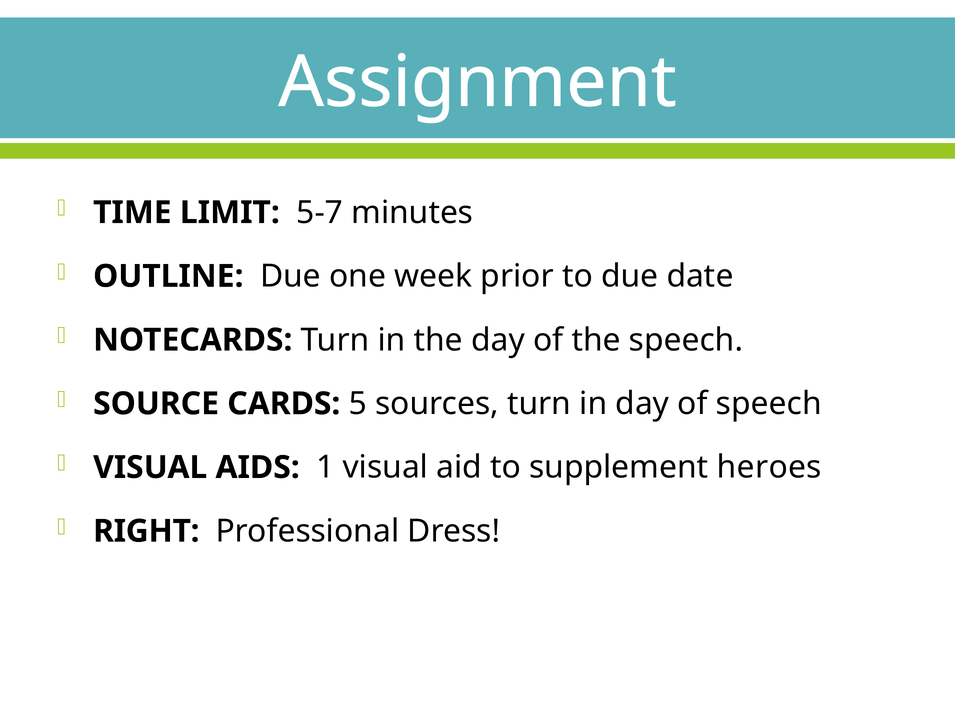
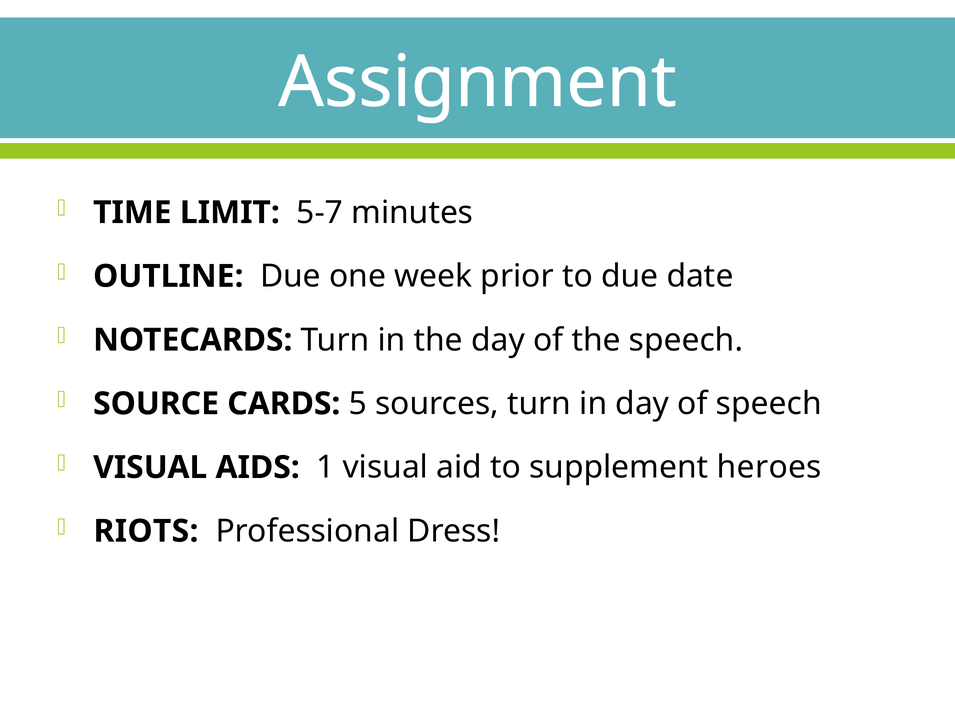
RIGHT: RIGHT -> RIOTS
